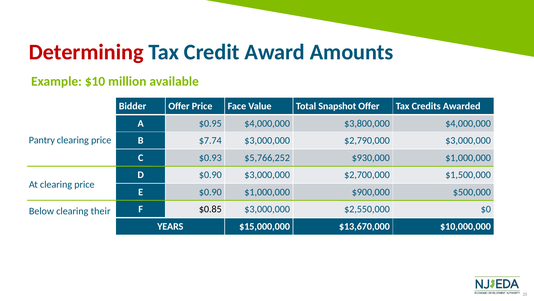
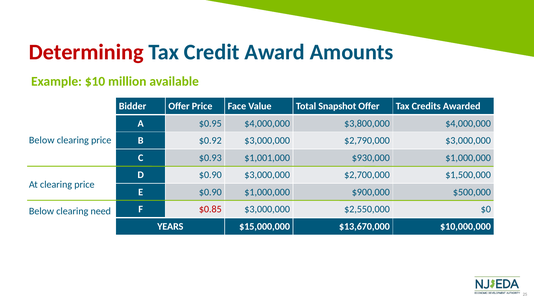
Pantry at (42, 140): Pantry -> Below
$7.74: $7.74 -> $0.92
$5,766,252: $5,766,252 -> $1,001,000
$0.85 colour: black -> red
their: their -> need
